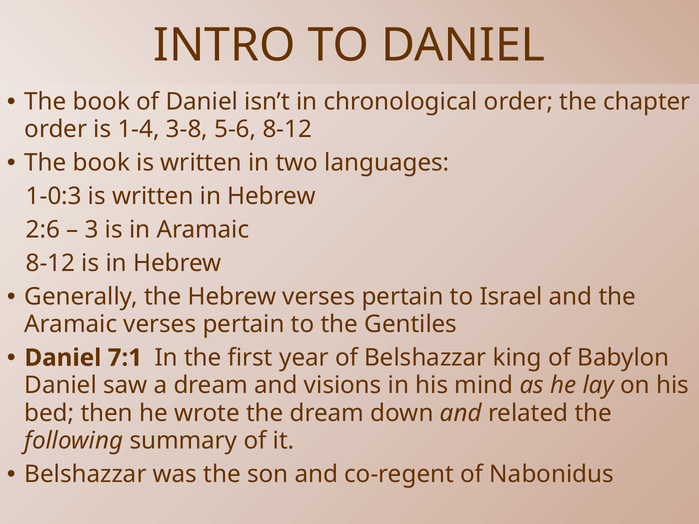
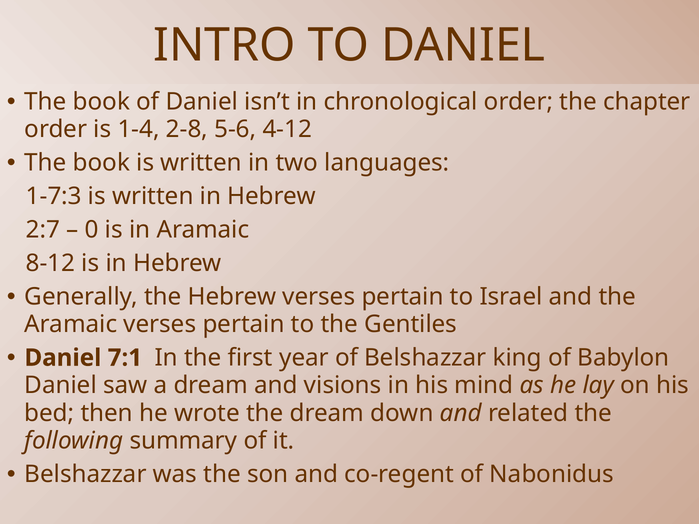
3-8: 3-8 -> 2-8
5-6 8-12: 8-12 -> 4-12
1-0:3: 1-0:3 -> 1-7:3
2:6: 2:6 -> 2:7
3: 3 -> 0
